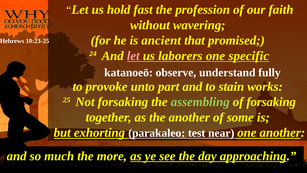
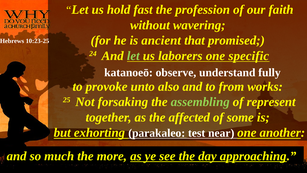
let at (133, 56) colour: pink -> light green
part: part -> also
stain: stain -> from
of forsaking: forsaking -> represent
the another: another -> affected
